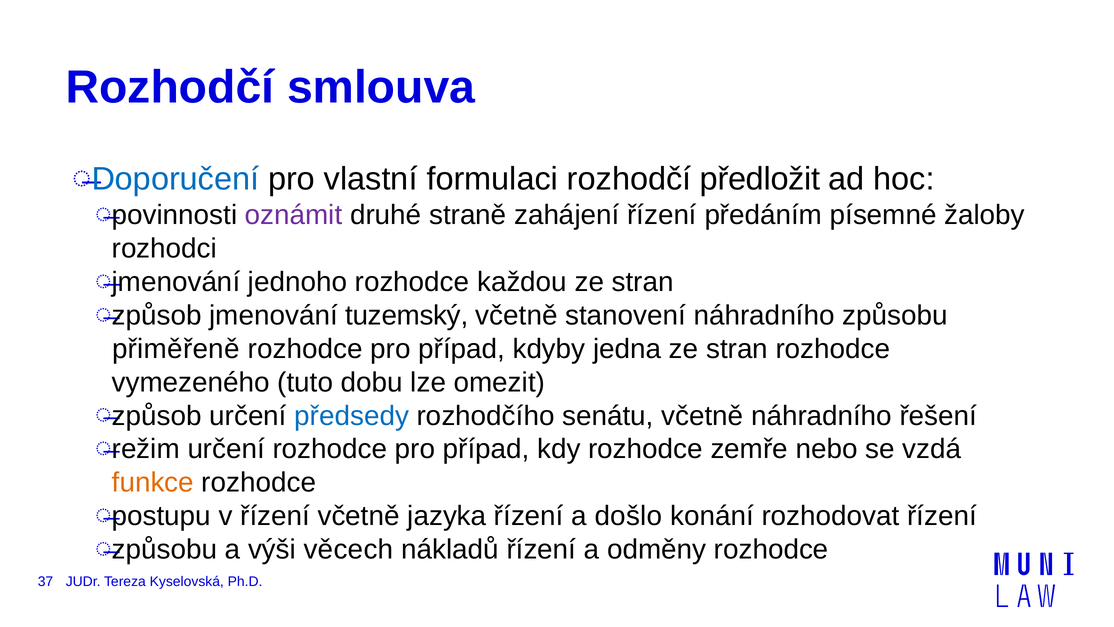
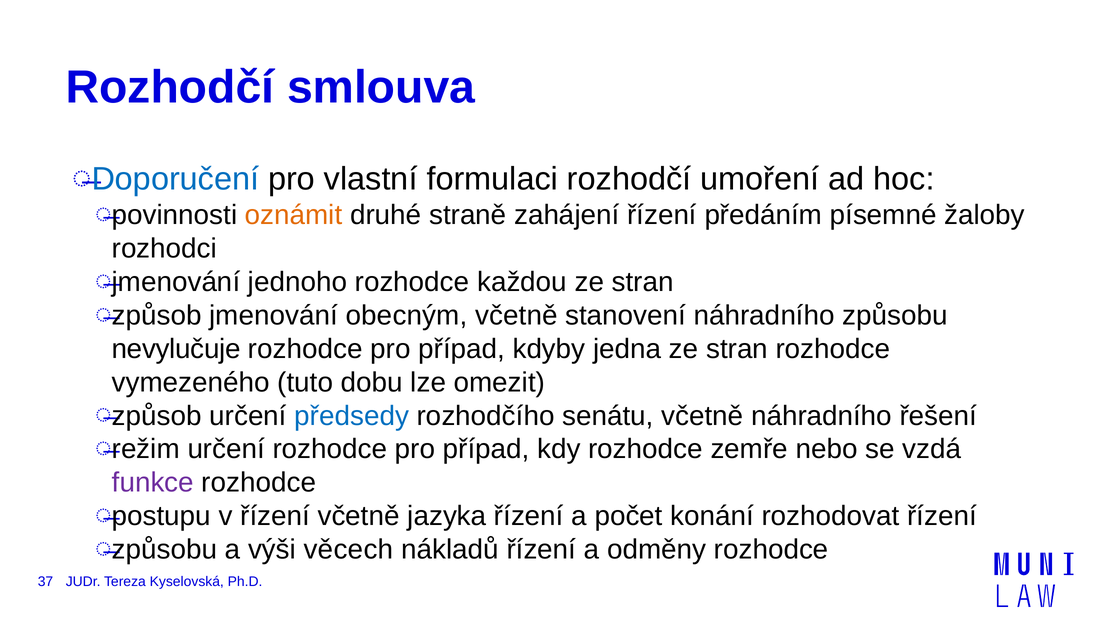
předložit: předložit -> umoření
oznámit colour: purple -> orange
tuzemský: tuzemský -> obecným
přiměřeně: přiměřeně -> nevylučuje
funkce colour: orange -> purple
došlo: došlo -> počet
